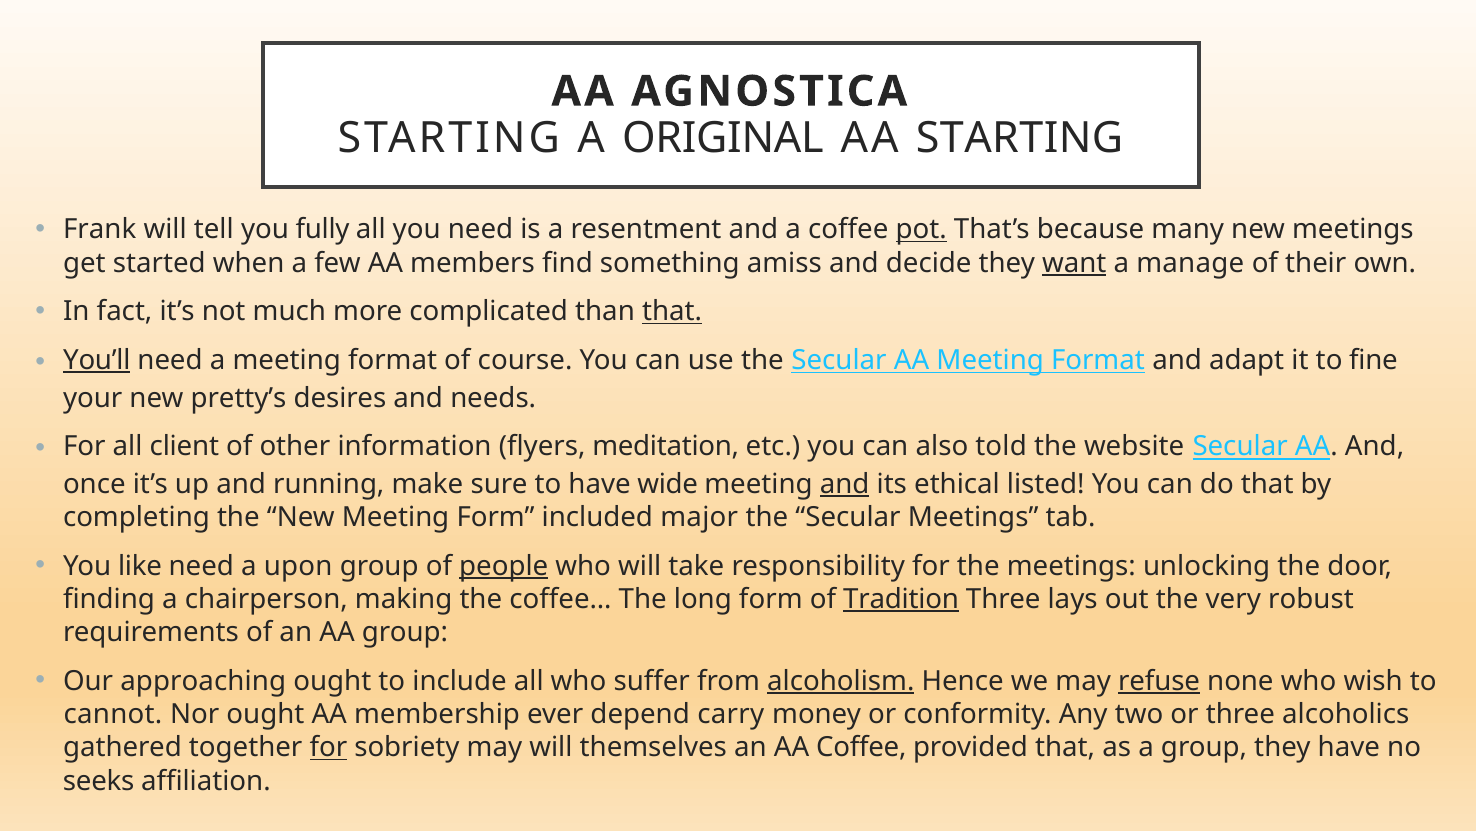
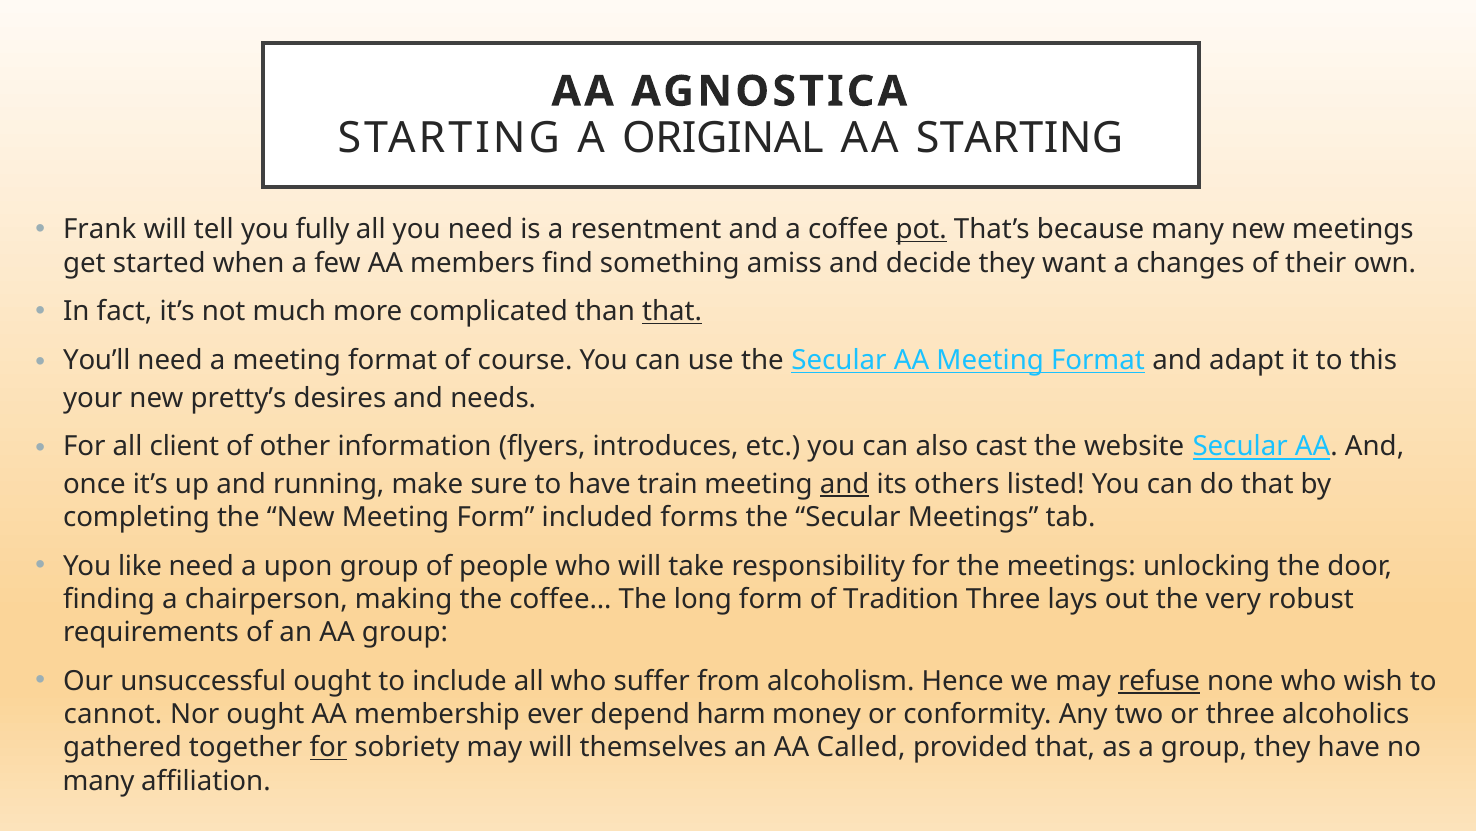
want underline: present -> none
manage: manage -> changes
You’ll underline: present -> none
fine: fine -> this
meditation: meditation -> introduces
told: told -> cast
wide: wide -> train
ethical: ethical -> others
major: major -> forms
people underline: present -> none
Tradition underline: present -> none
approaching: approaching -> unsuccessful
alcoholism underline: present -> none
carry: carry -> harm
AA Coffee: Coffee -> Called
seeks at (99, 780): seeks -> many
